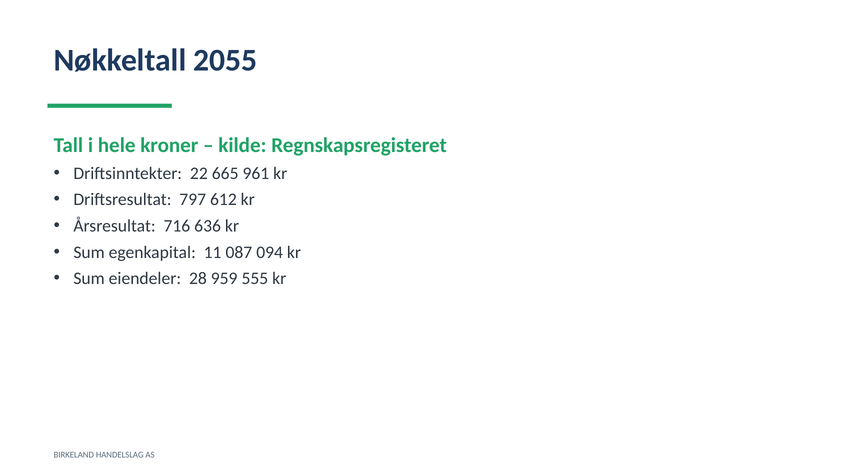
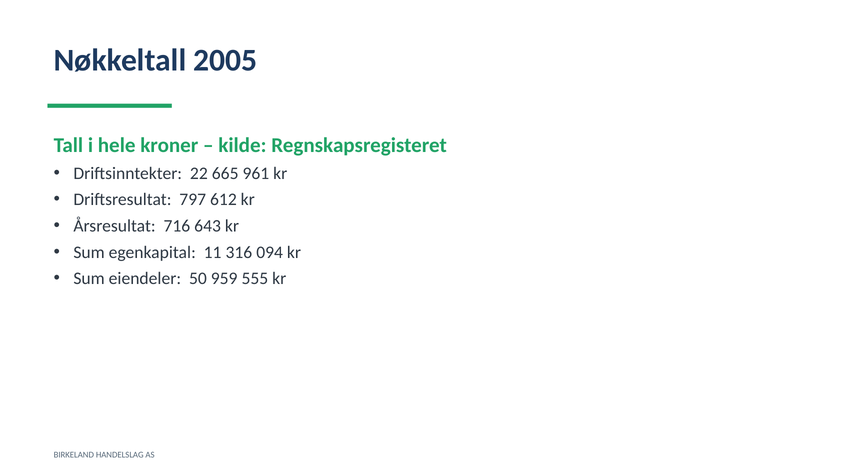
2055: 2055 -> 2005
636: 636 -> 643
087: 087 -> 316
28: 28 -> 50
